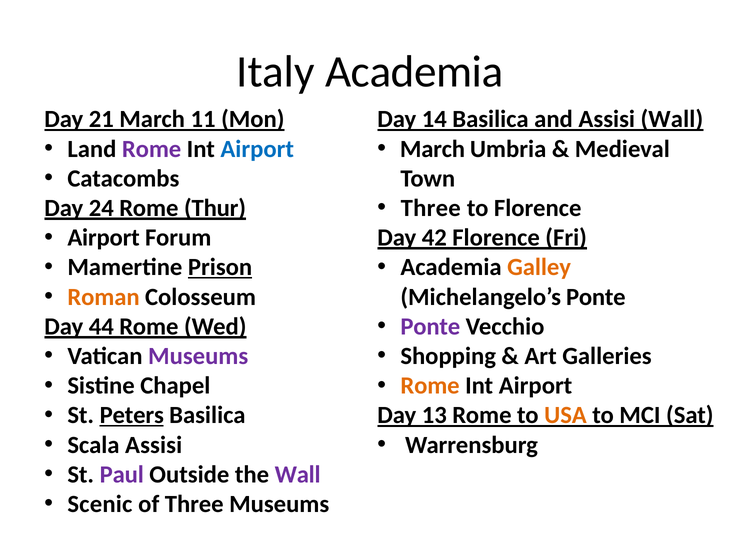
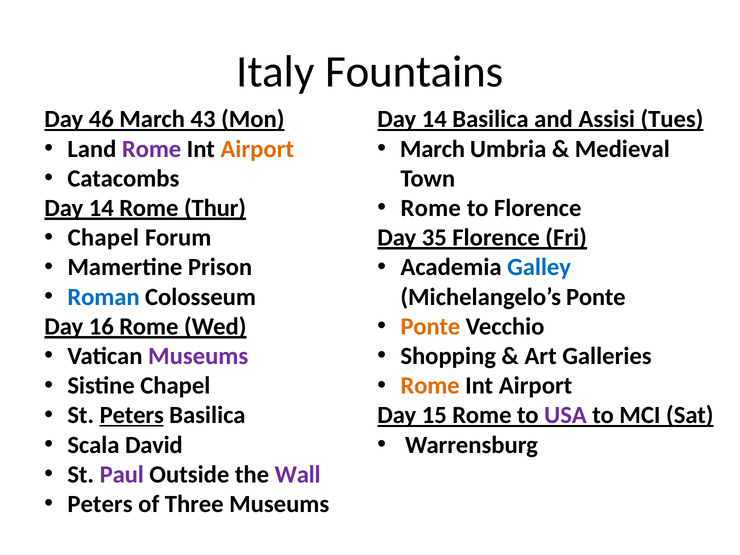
Italy Academia: Academia -> Fountains
21: 21 -> 46
11: 11 -> 43
Assisi Wall: Wall -> Tues
Airport at (257, 149) colour: blue -> orange
Three at (431, 208): Three -> Rome
24 at (101, 208): 24 -> 14
Airport at (104, 238): Airport -> Chapel
42: 42 -> 35
Prison underline: present -> none
Galley colour: orange -> blue
Roman colour: orange -> blue
Ponte at (430, 327) colour: purple -> orange
44: 44 -> 16
13: 13 -> 15
USA colour: orange -> purple
Scala Assisi: Assisi -> David
Scenic at (100, 504): Scenic -> Peters
